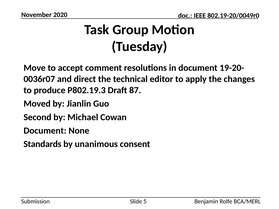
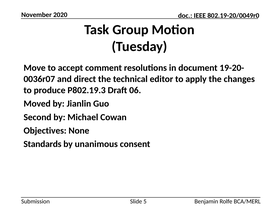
87: 87 -> 06
Document at (45, 131): Document -> Objectives
